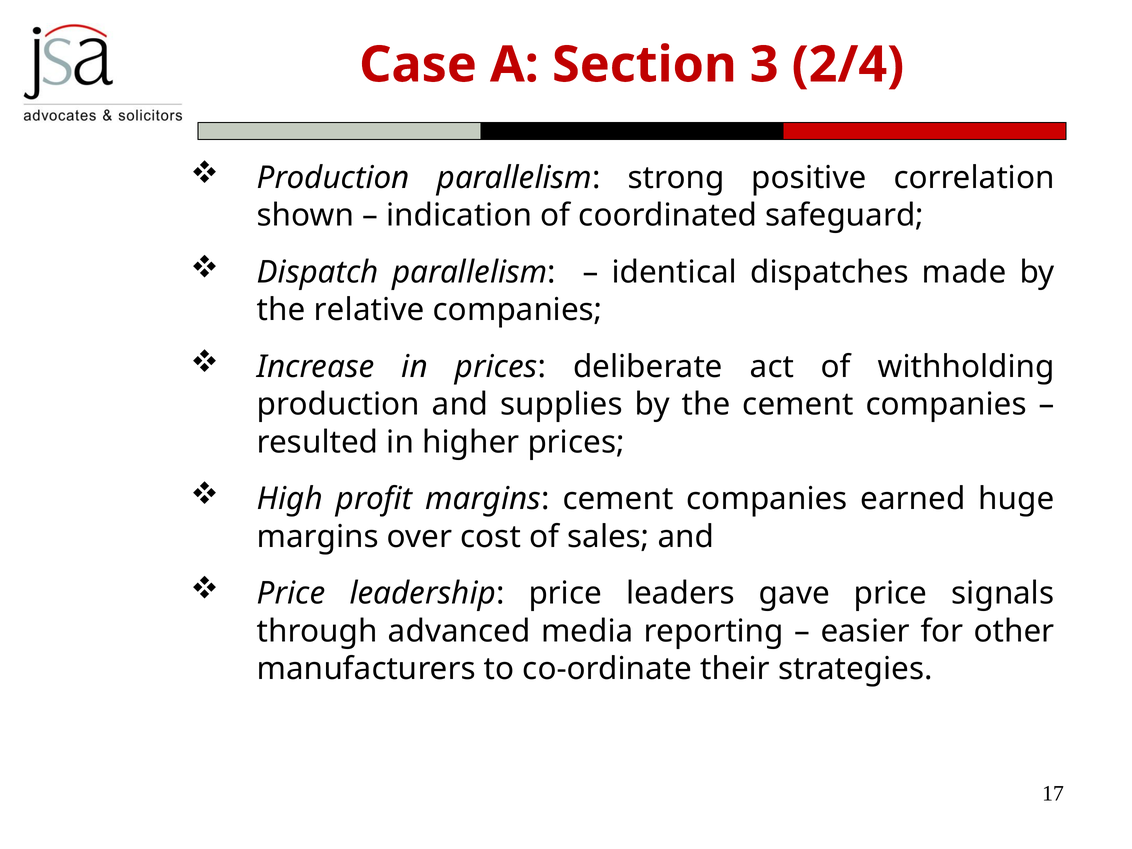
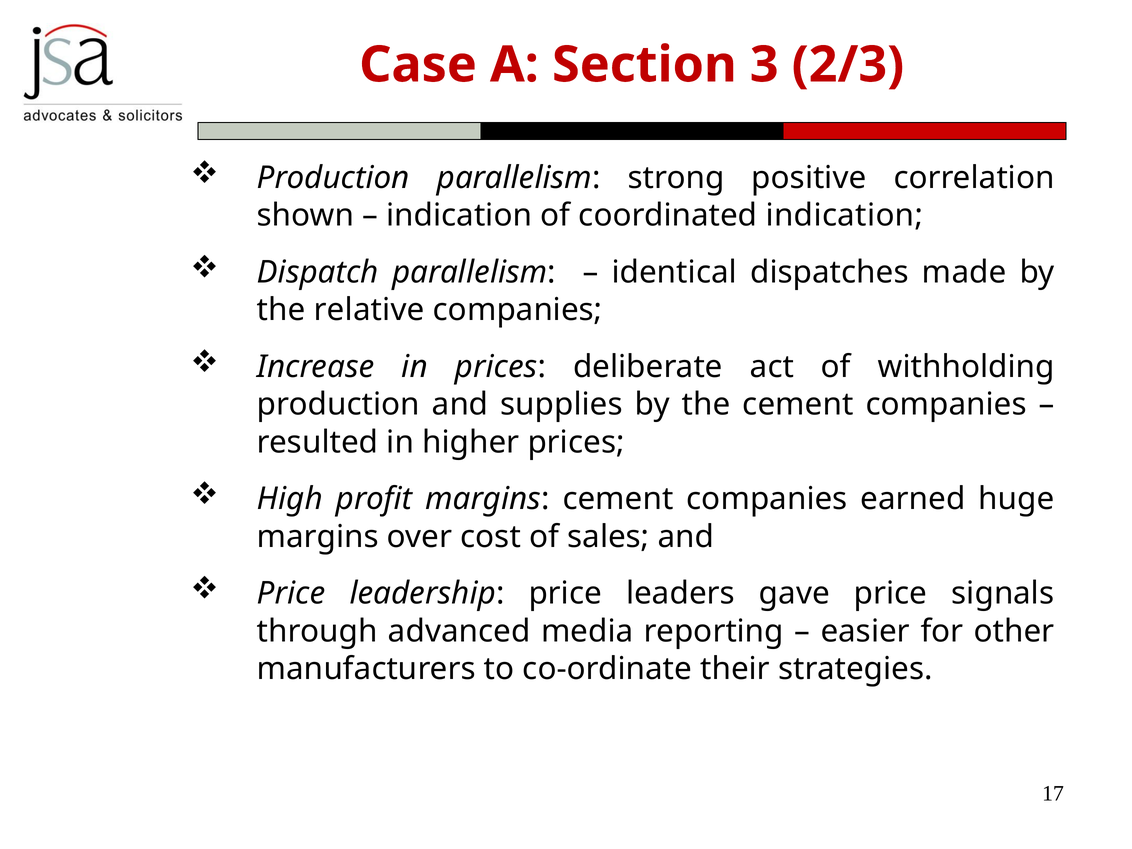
2/4: 2/4 -> 2/3
coordinated safeguard: safeguard -> indication
